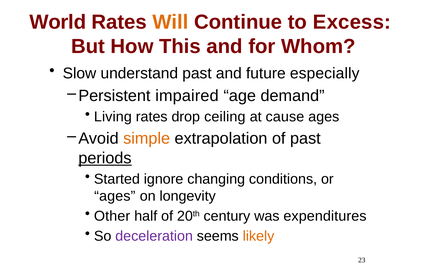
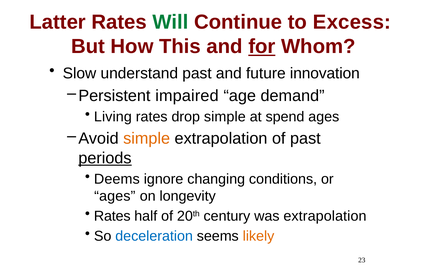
World: World -> Latter
Will colour: orange -> green
for underline: none -> present
especially: especially -> innovation
drop ceiling: ceiling -> simple
cause: cause -> spend
Started: Started -> Deems
Other at (112, 216): Other -> Rates
was expenditures: expenditures -> extrapolation
deceleration colour: purple -> blue
